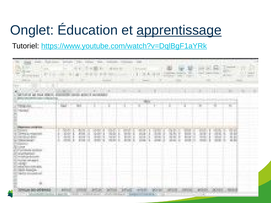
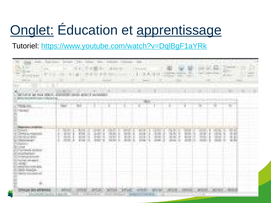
Onglet underline: none -> present
